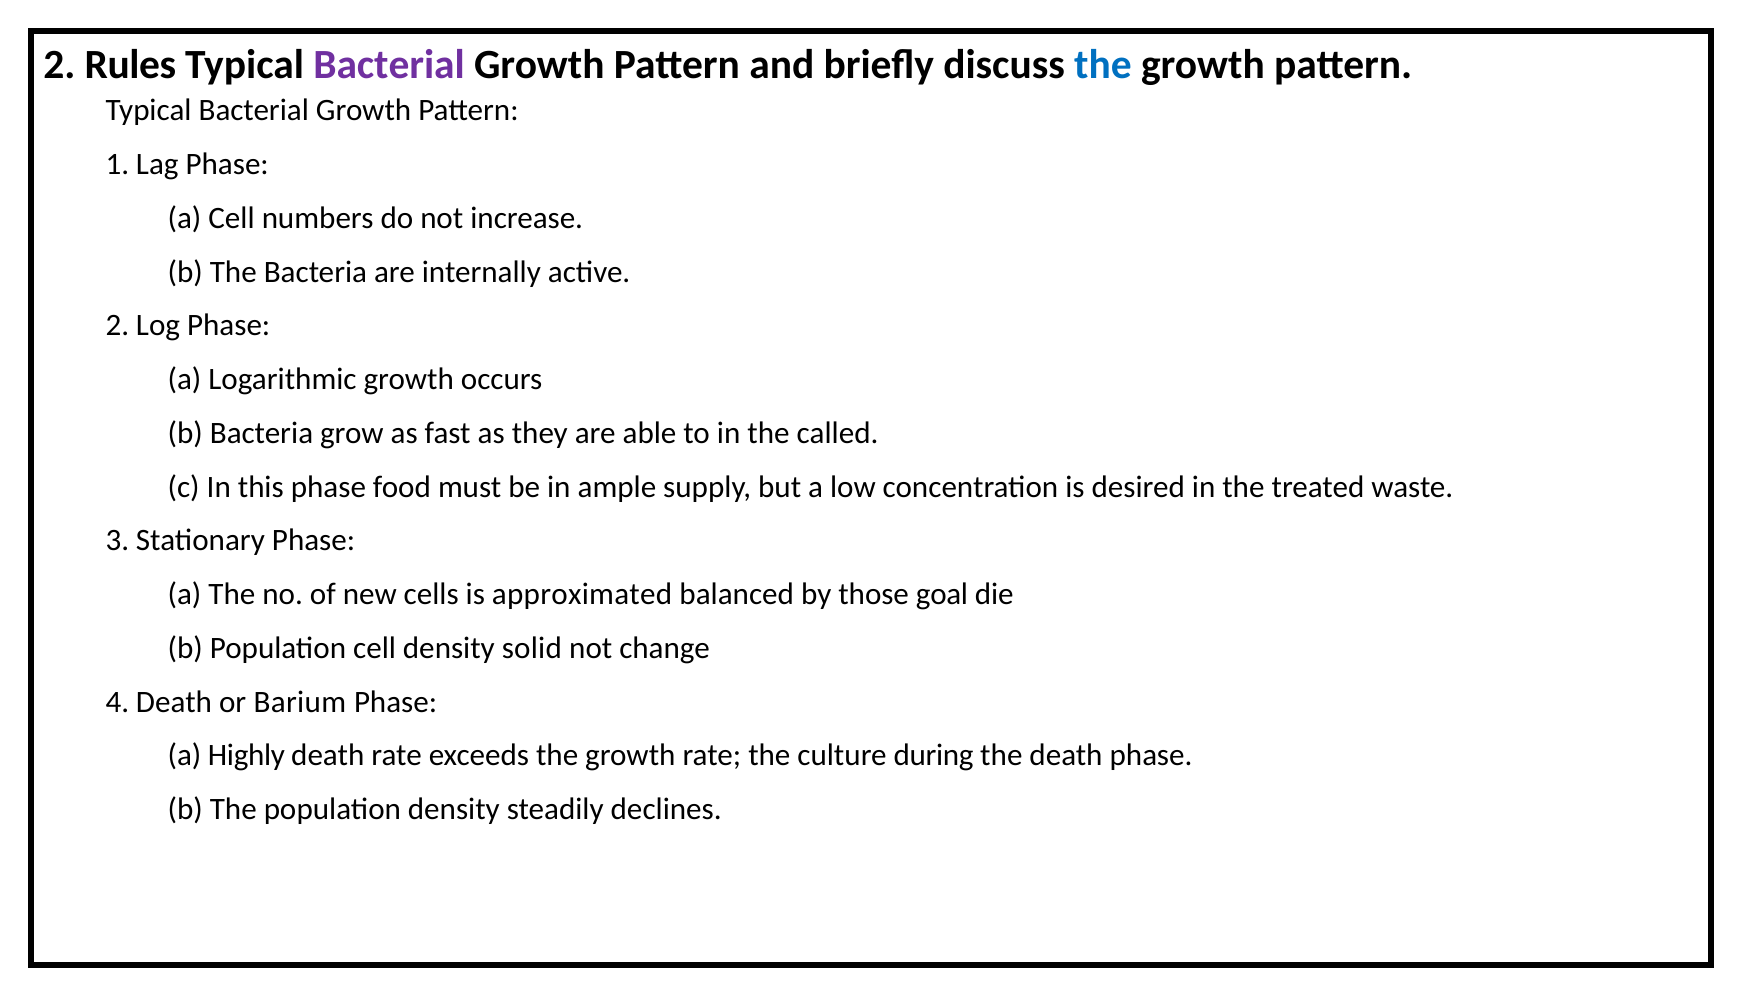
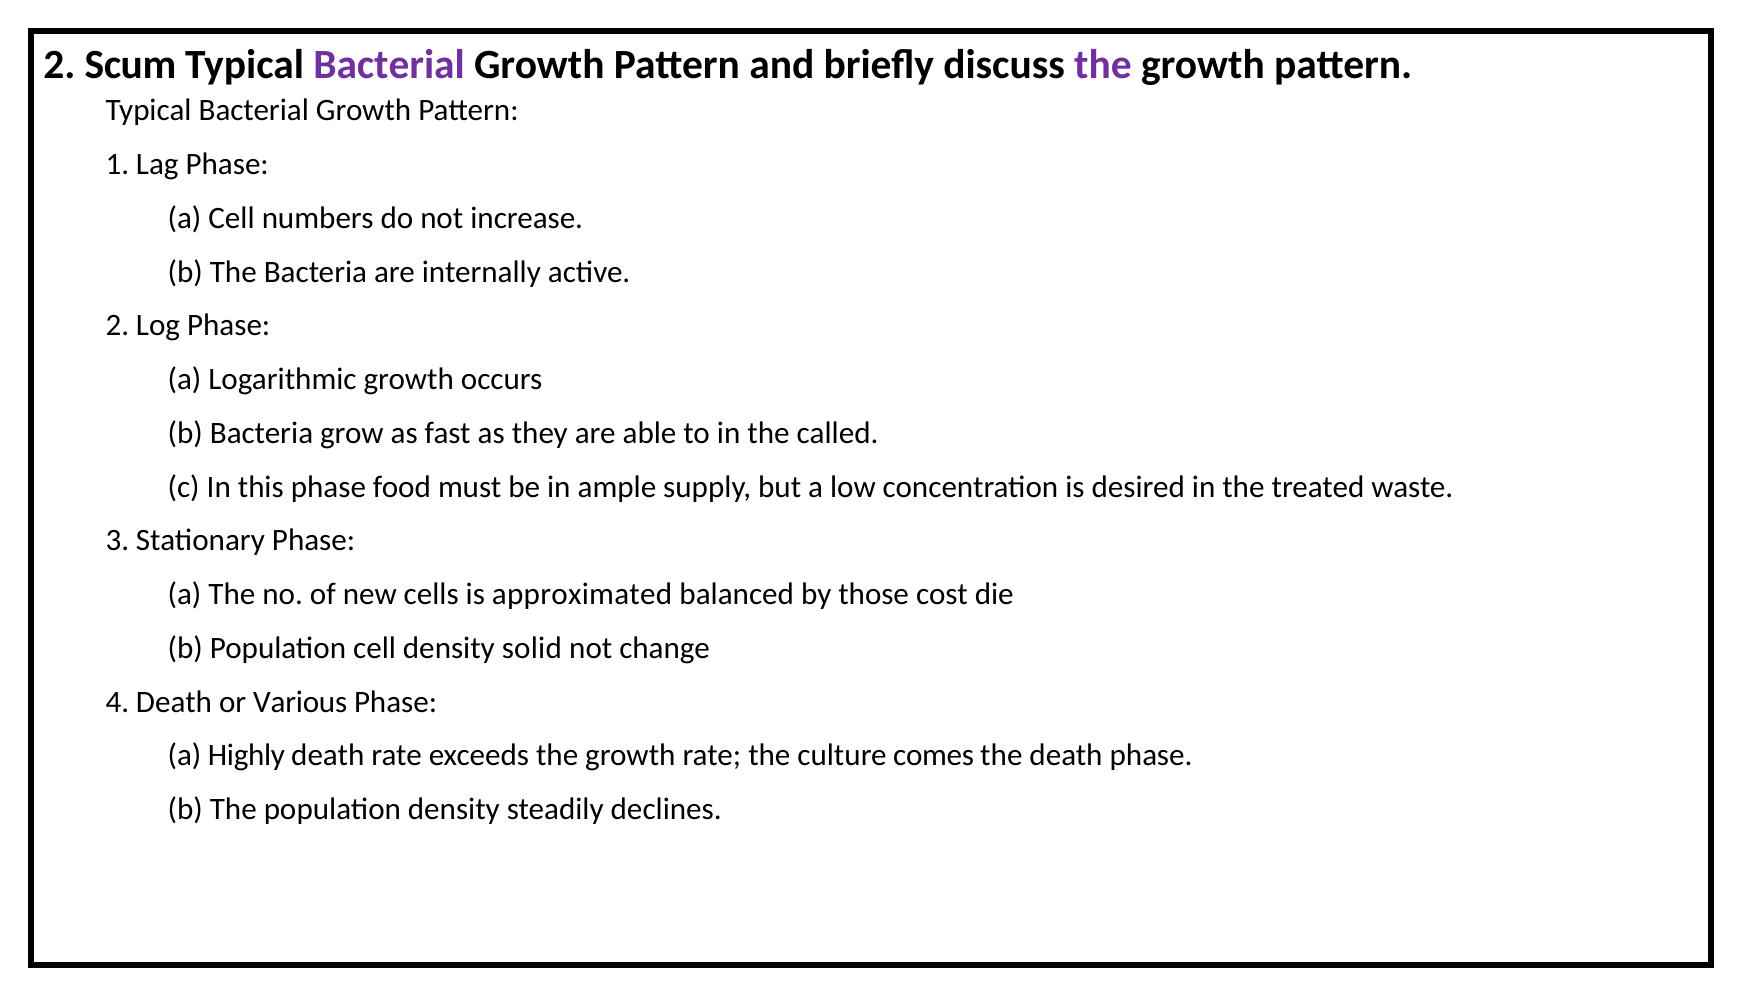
Rules: Rules -> Scum
the at (1103, 65) colour: blue -> purple
goal: goal -> cost
Barium: Barium -> Various
during: during -> comes
